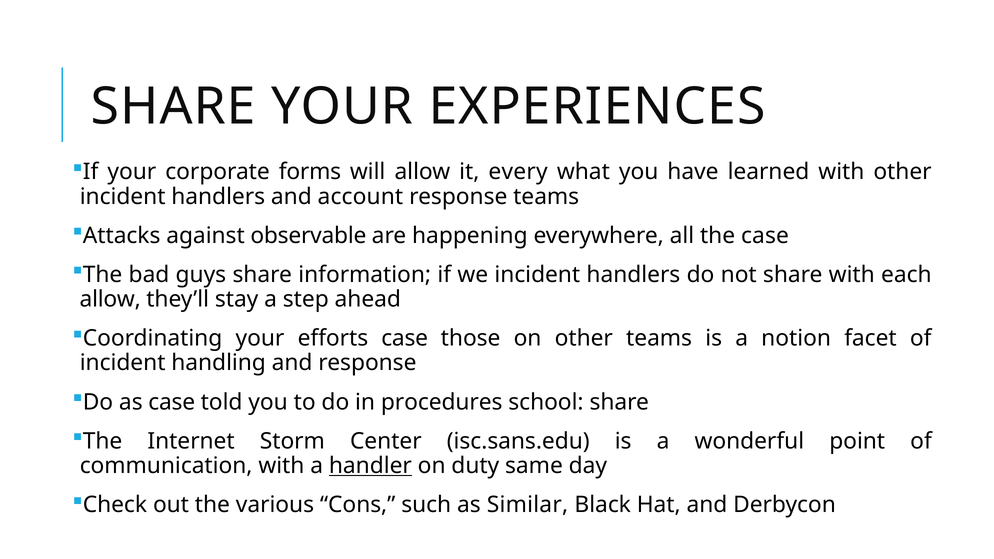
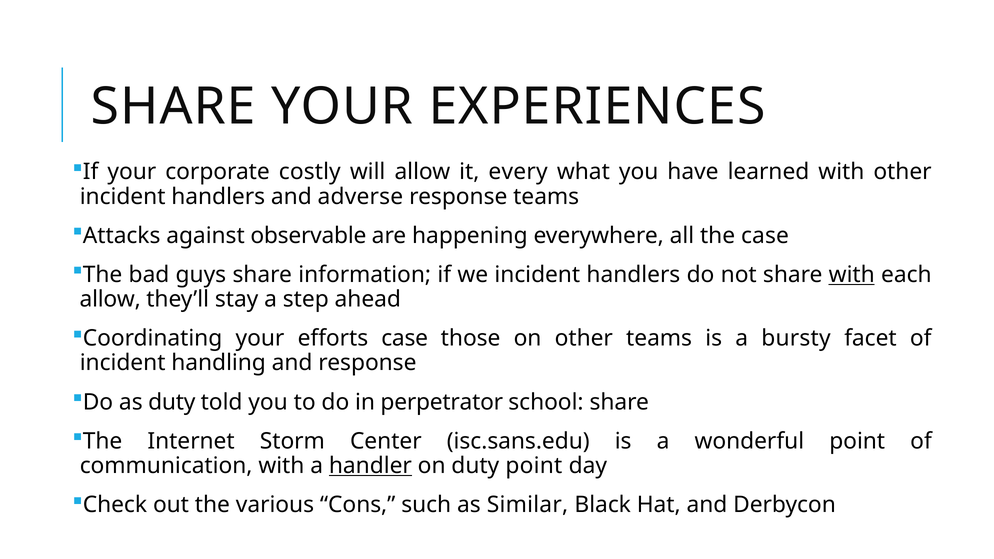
forms: forms -> costly
account: account -> adverse
with at (852, 275) underline: none -> present
notion: notion -> bursty
as case: case -> duty
procedures: procedures -> perpetrator
duty same: same -> point
